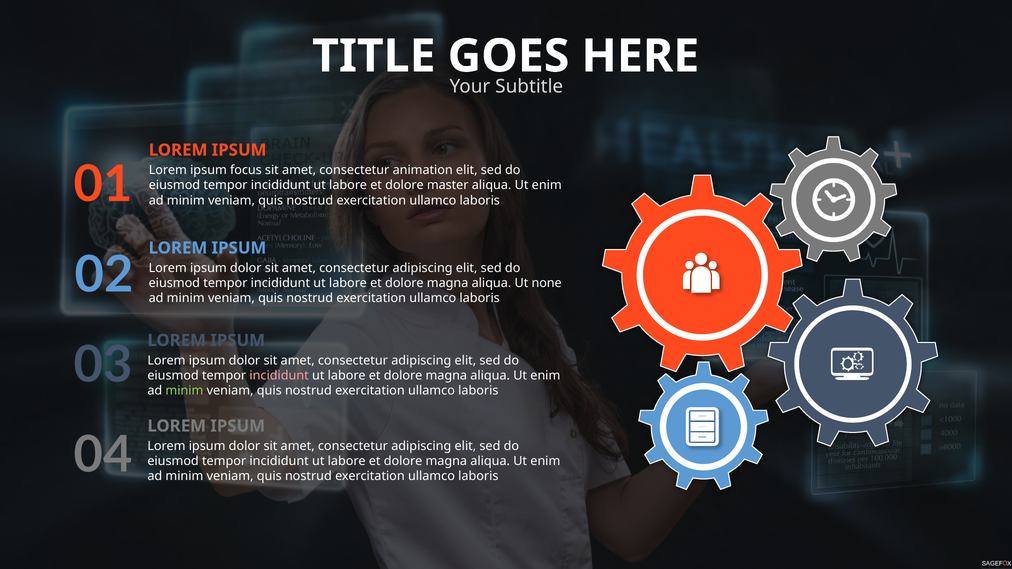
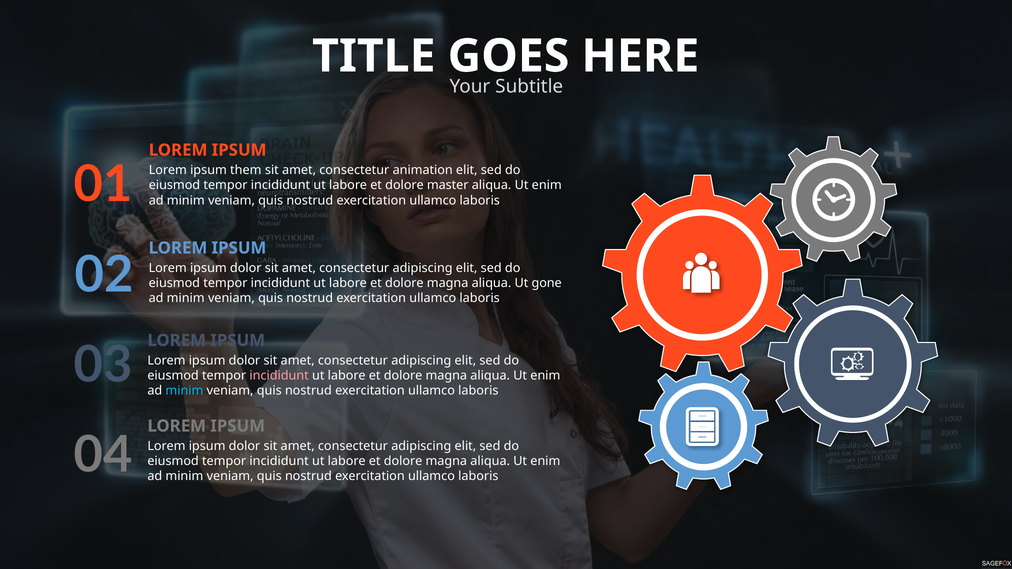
focus: focus -> them
none: none -> gone
minim at (184, 391) colour: light green -> light blue
